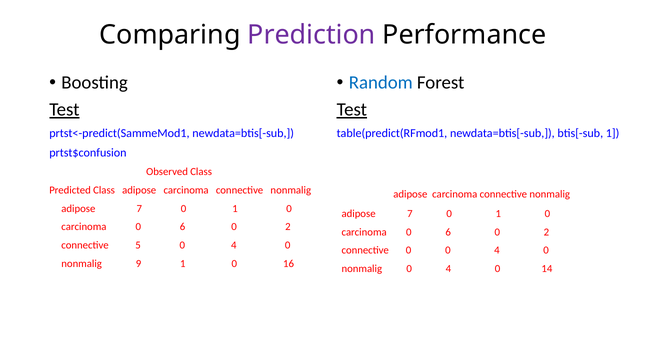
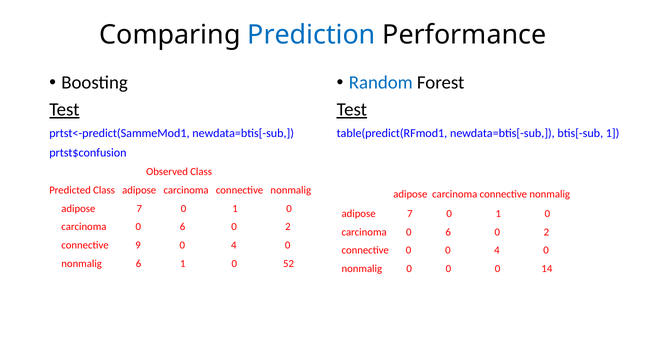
Prediction colour: purple -> blue
5: 5 -> 9
nonmalig 9: 9 -> 6
16: 16 -> 52
nonmalig 0 4: 4 -> 0
